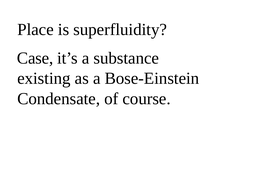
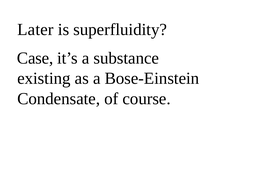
Place: Place -> Later
